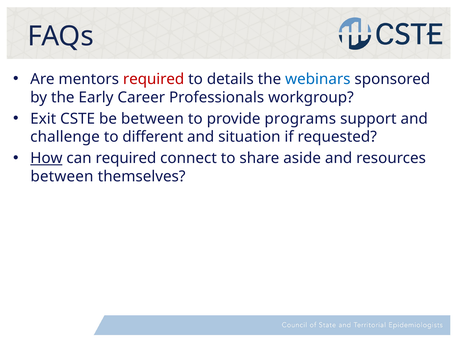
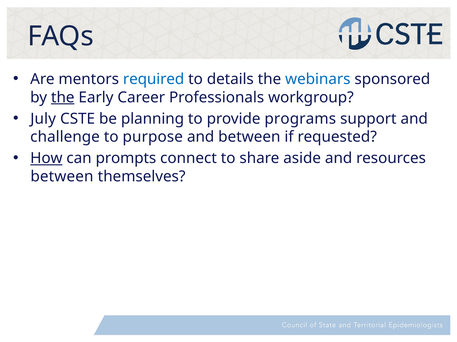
required at (154, 79) colour: red -> blue
the at (63, 98) underline: none -> present
Exit: Exit -> July
be between: between -> planning
different: different -> purpose
and situation: situation -> between
can required: required -> prompts
